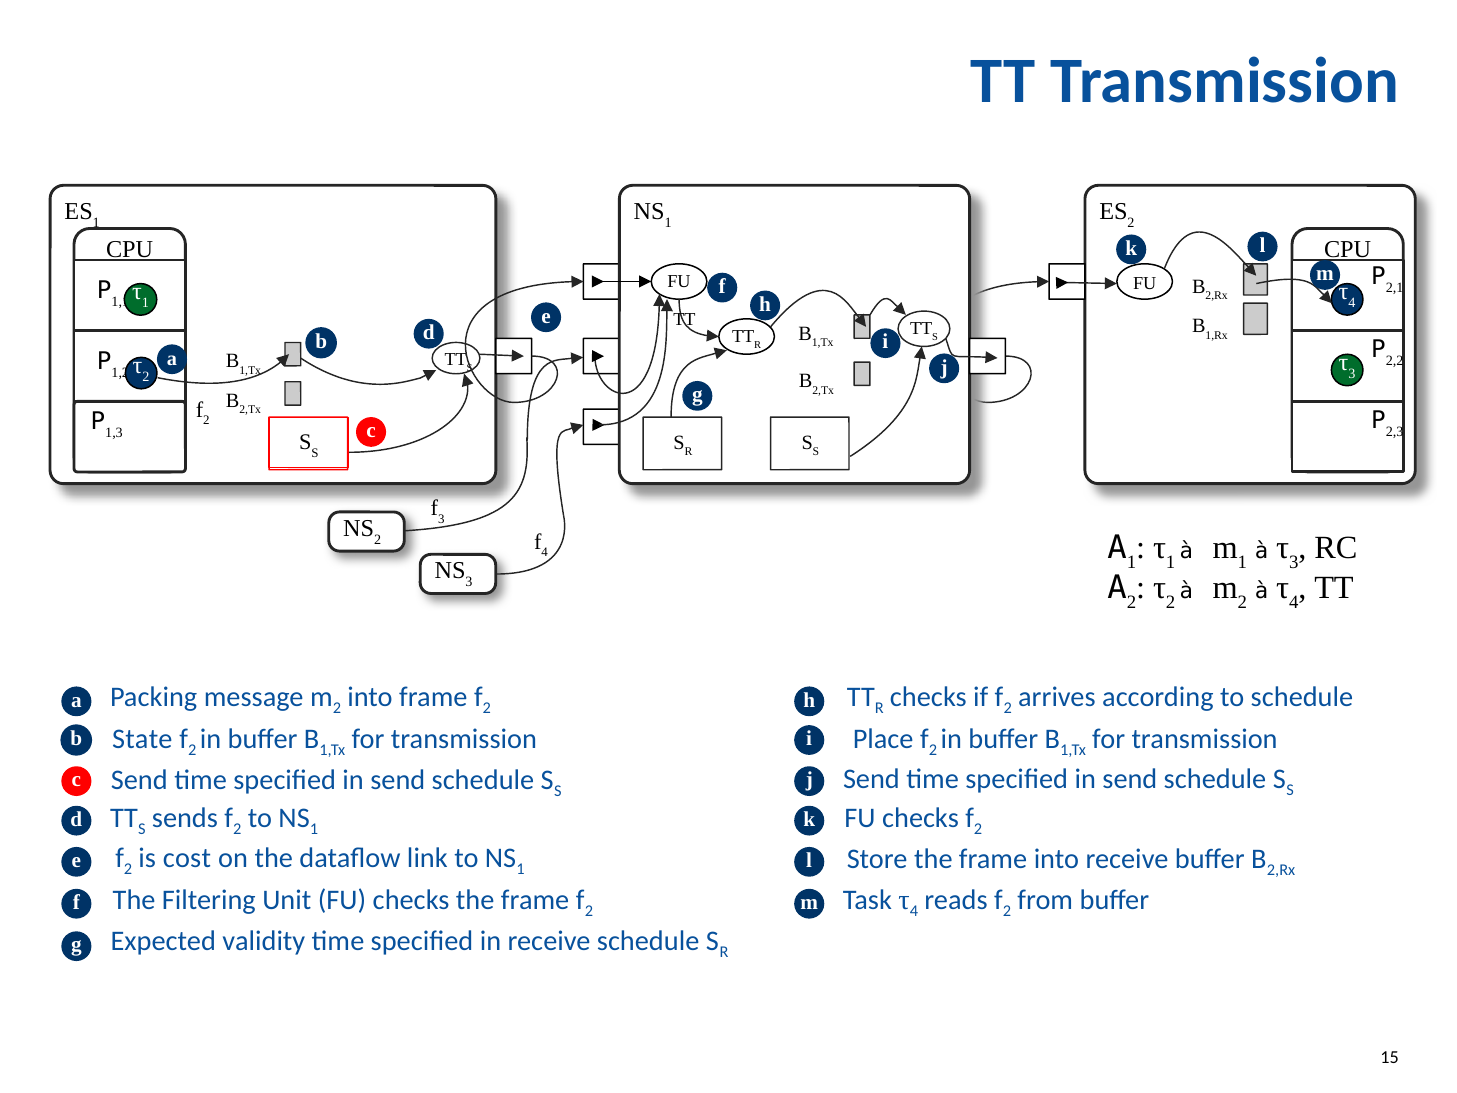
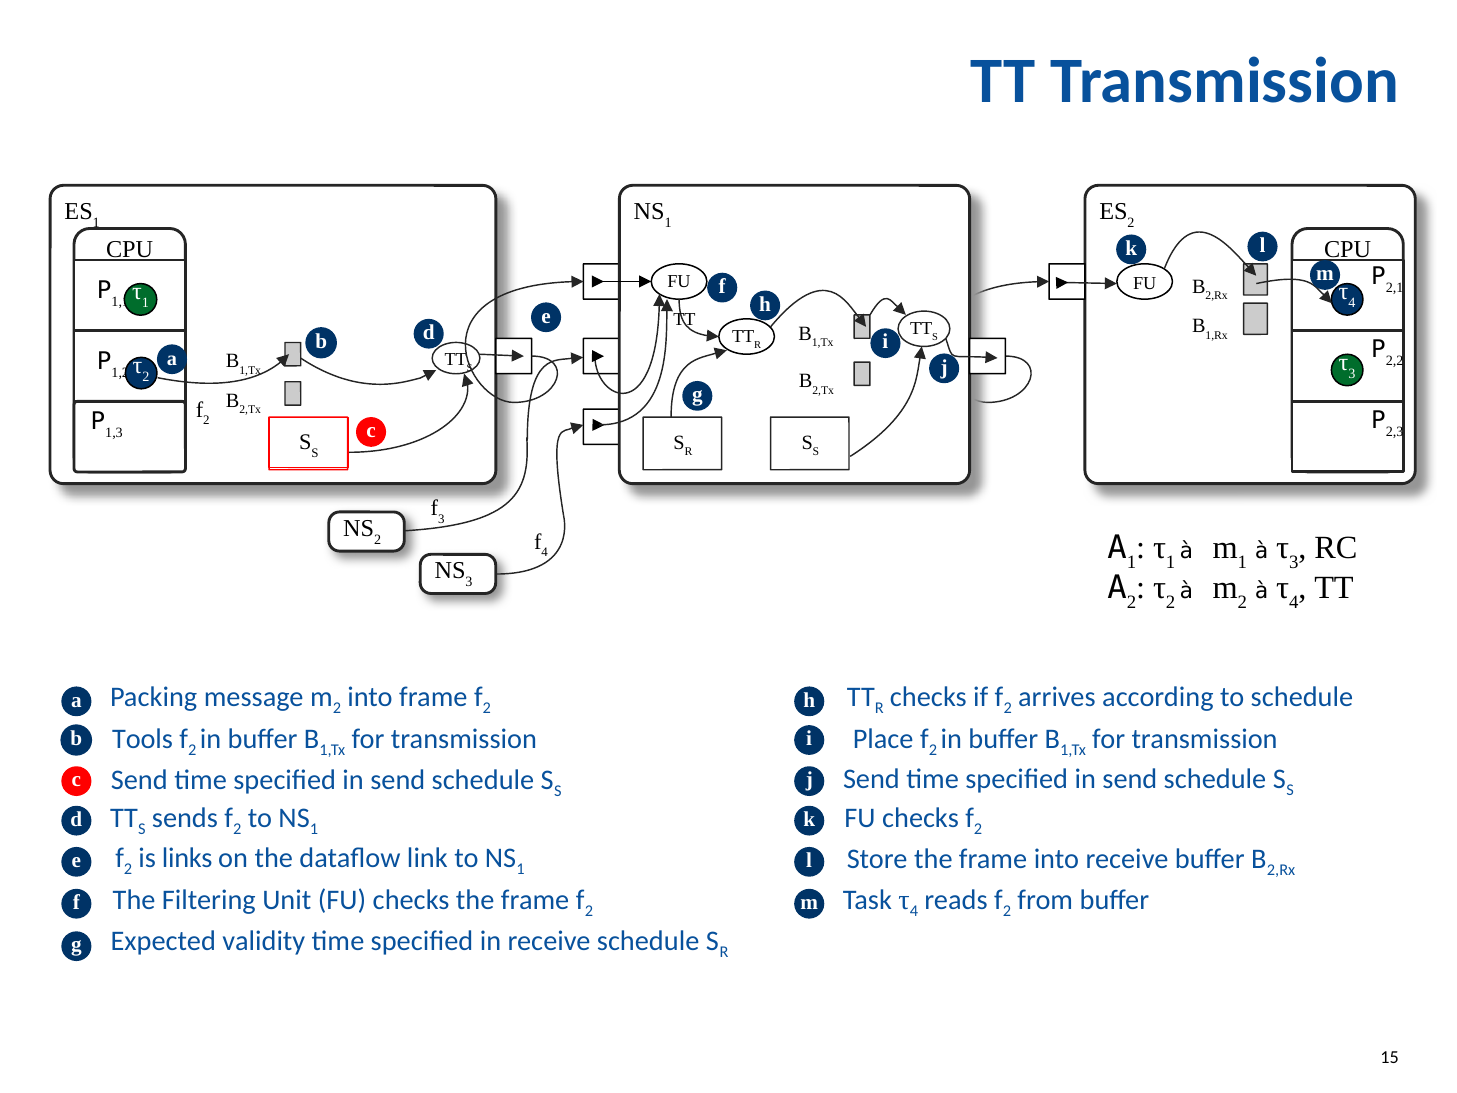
State: State -> Tools
cost: cost -> links
